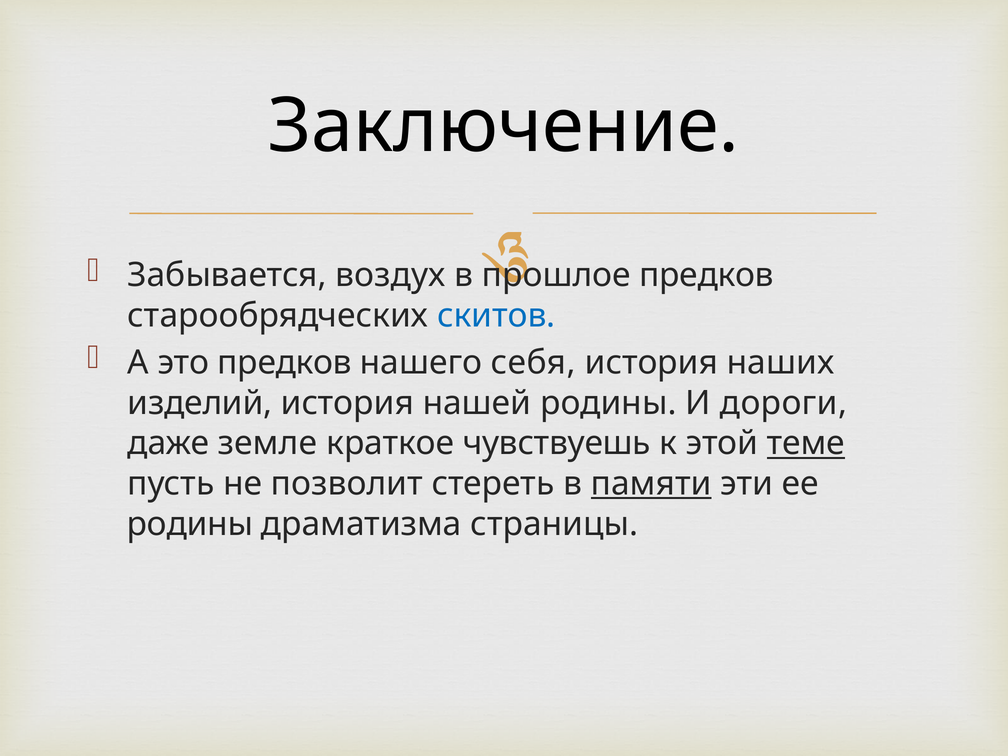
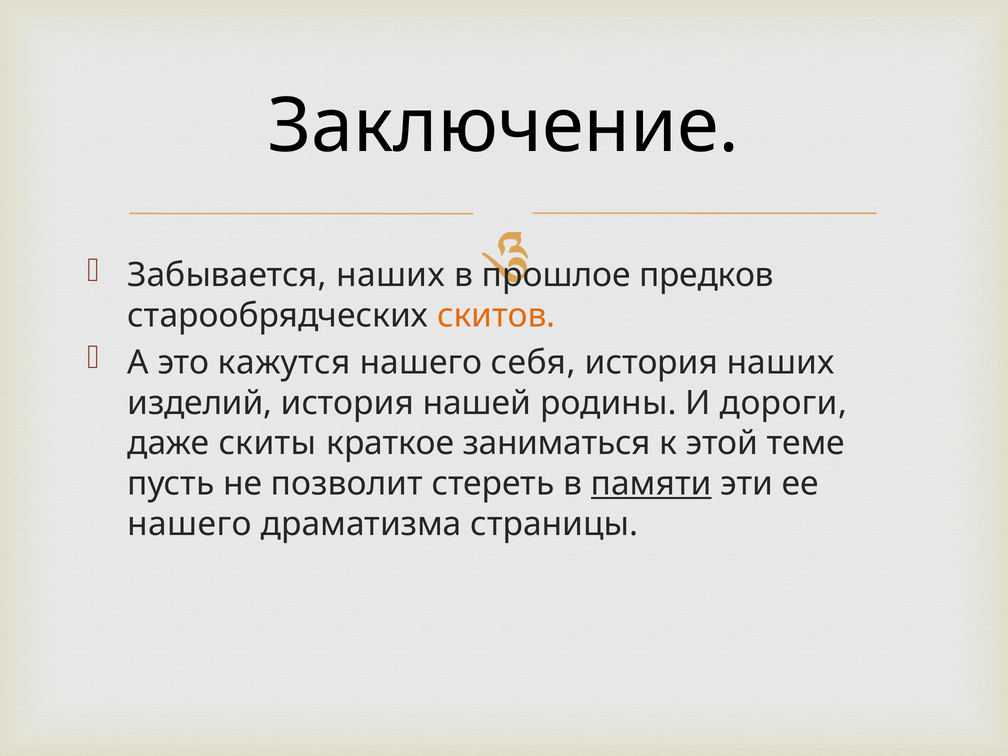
Забывается воздух: воздух -> наших
скитов colour: blue -> orange
это предков: предков -> кажутся
земле: земле -> скиты
чувствуешь: чувствуешь -> заниматься
теме underline: present -> none
родины at (190, 524): родины -> нашего
